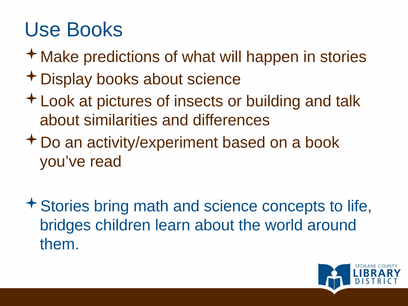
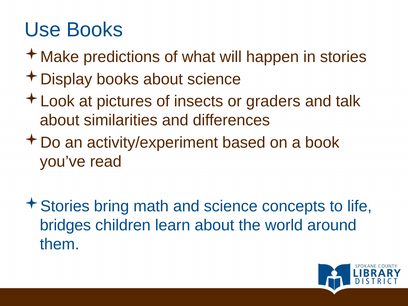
building: building -> graders
